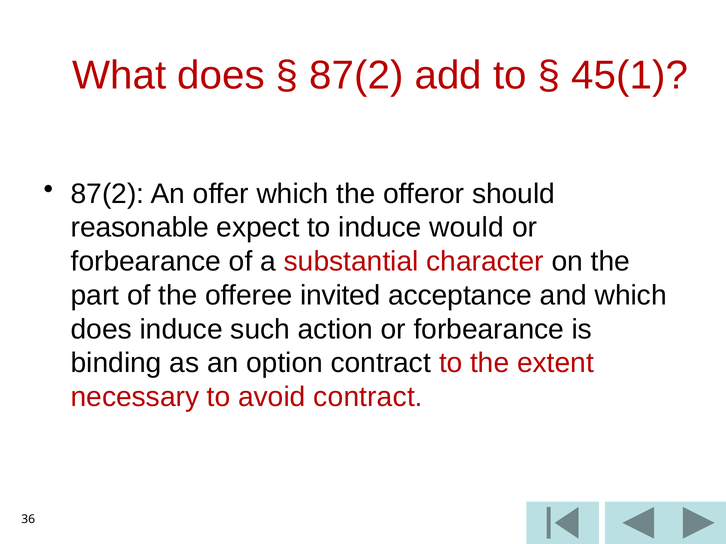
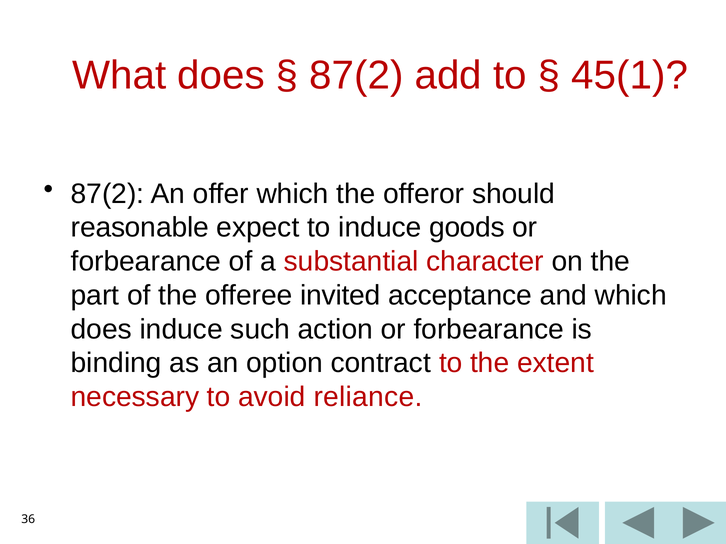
would: would -> goods
avoid contract: contract -> reliance
